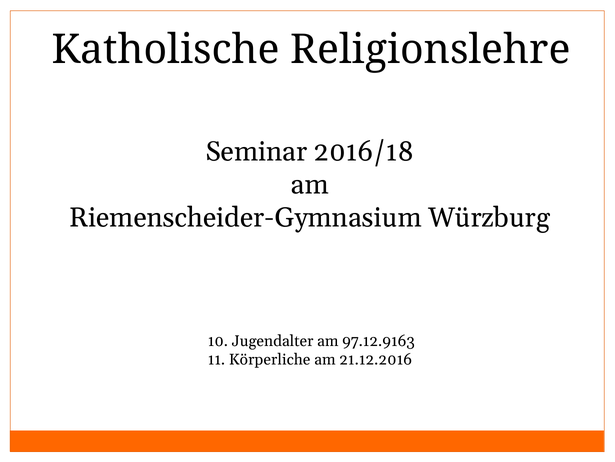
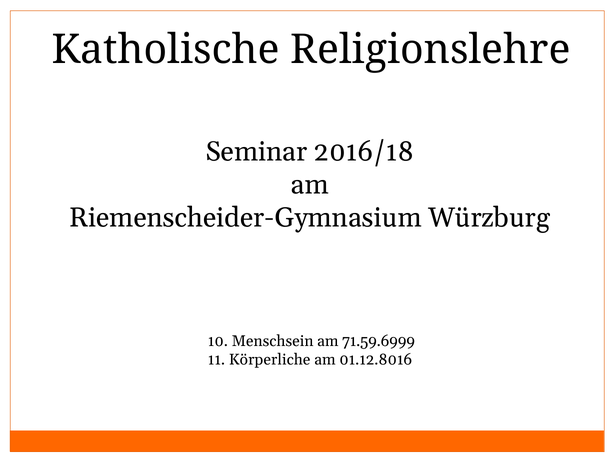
Jugendalter: Jugendalter -> Menschsein
97.12.9163: 97.12.9163 -> 71.59.6999
21.12.2016: 21.12.2016 -> 01.12.8016
